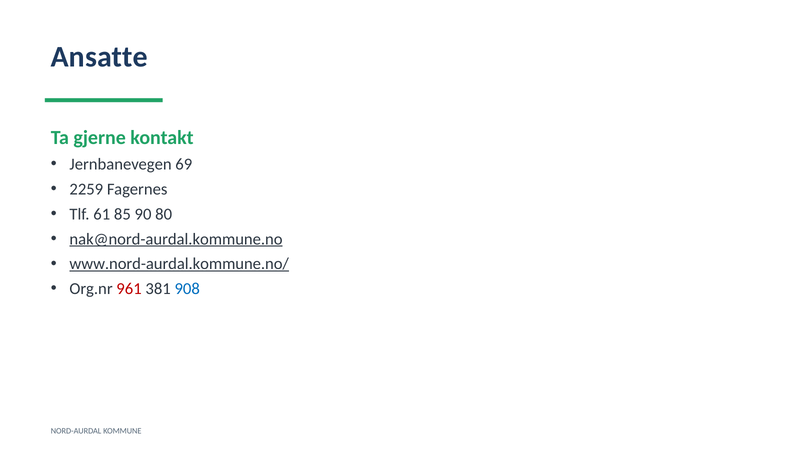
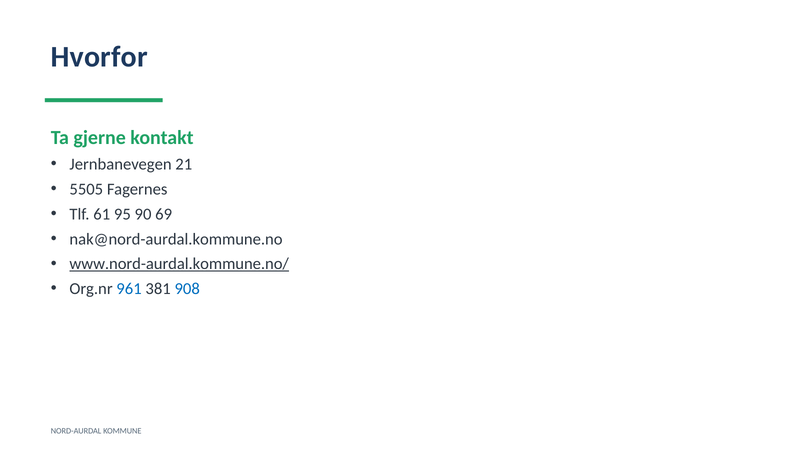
Ansatte: Ansatte -> Hvorfor
69: 69 -> 21
2259: 2259 -> 5505
85: 85 -> 95
80: 80 -> 69
nak@nord-aurdal.kommune.no underline: present -> none
961 colour: red -> blue
